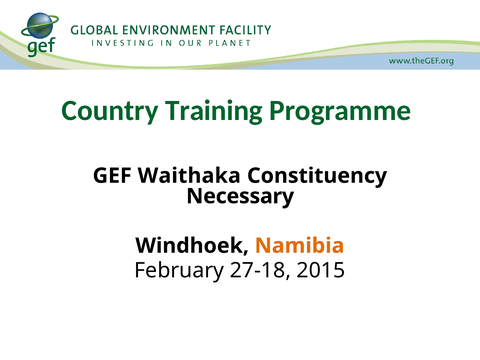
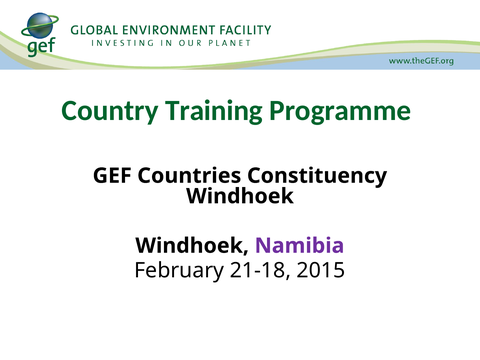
Waithaka: Waithaka -> Countries
Necessary at (240, 196): Necessary -> Windhoek
Namibia colour: orange -> purple
27-18: 27-18 -> 21-18
